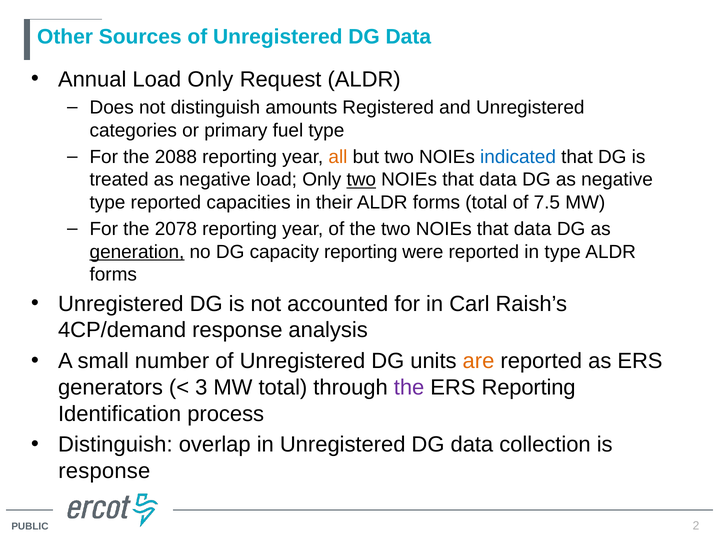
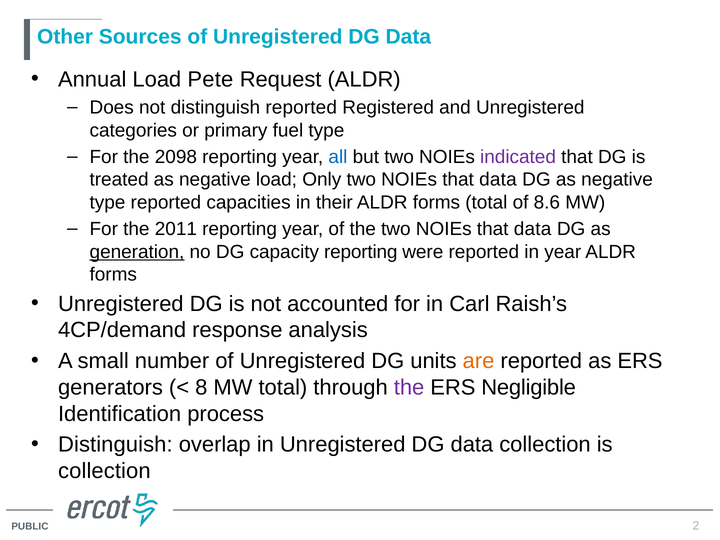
Annual Load Only: Only -> Pete
distinguish amounts: amounts -> reported
2088: 2088 -> 2098
all colour: orange -> blue
indicated colour: blue -> purple
two at (361, 180) underline: present -> none
7.5: 7.5 -> 8.6
2078: 2078 -> 2011
in type: type -> year
3: 3 -> 8
ERS Reporting: Reporting -> Negligible
response at (104, 471): response -> collection
